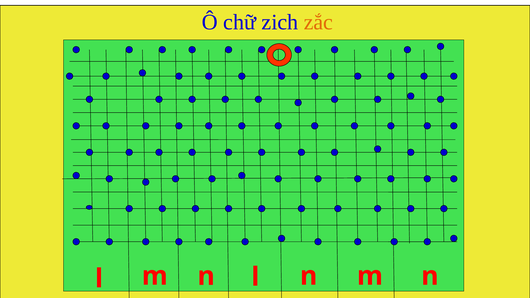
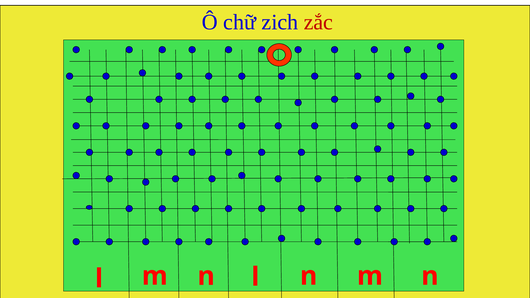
zắc colour: orange -> red
